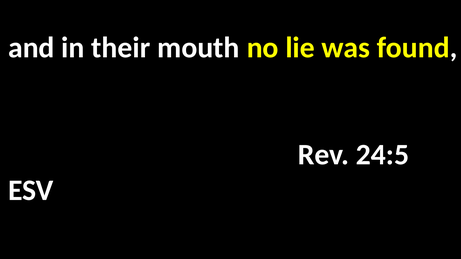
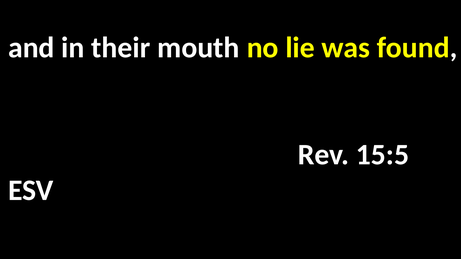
24:5: 24:5 -> 15:5
